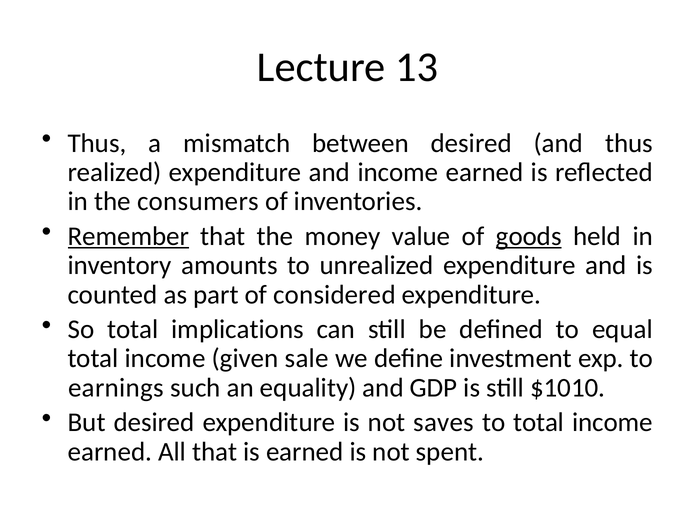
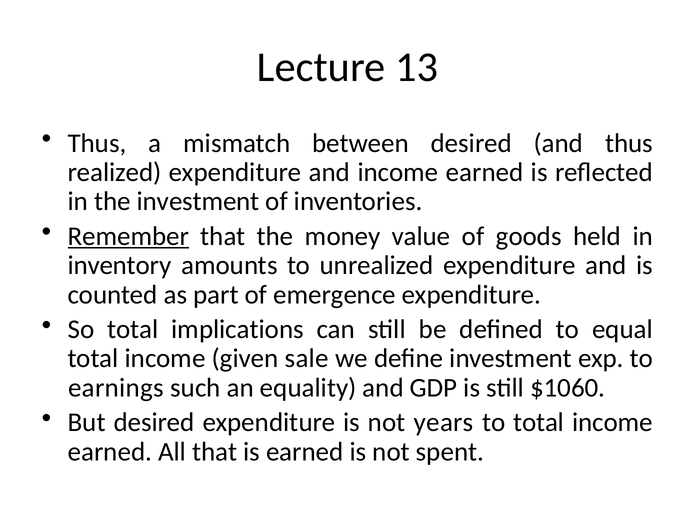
the consumers: consumers -> investment
goods underline: present -> none
considered: considered -> emergence
$1010: $1010 -> $1060
saves: saves -> years
